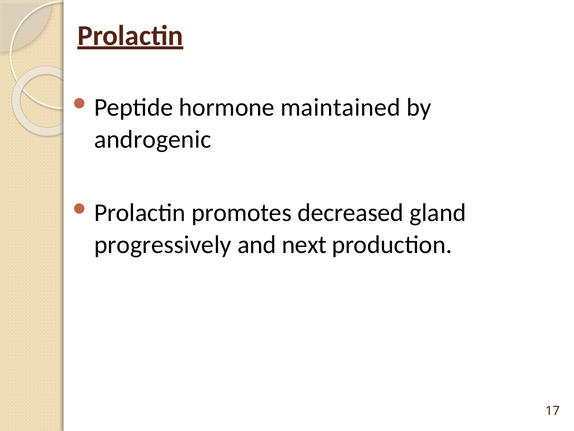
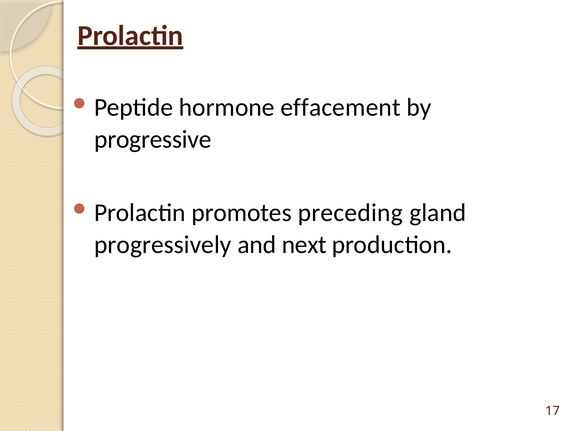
maintained: maintained -> effacement
androgenic: androgenic -> progressive
decreased: decreased -> preceding
